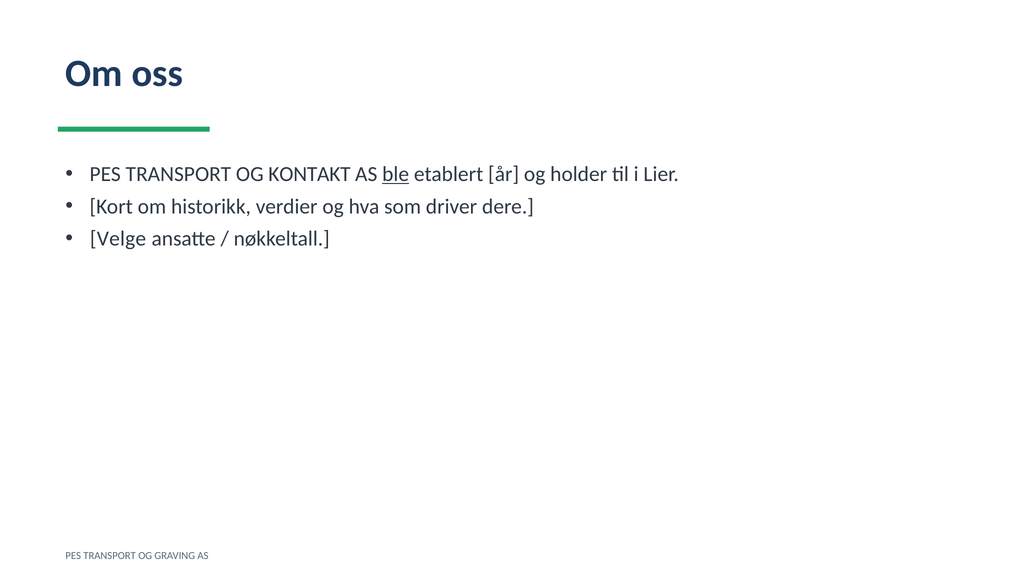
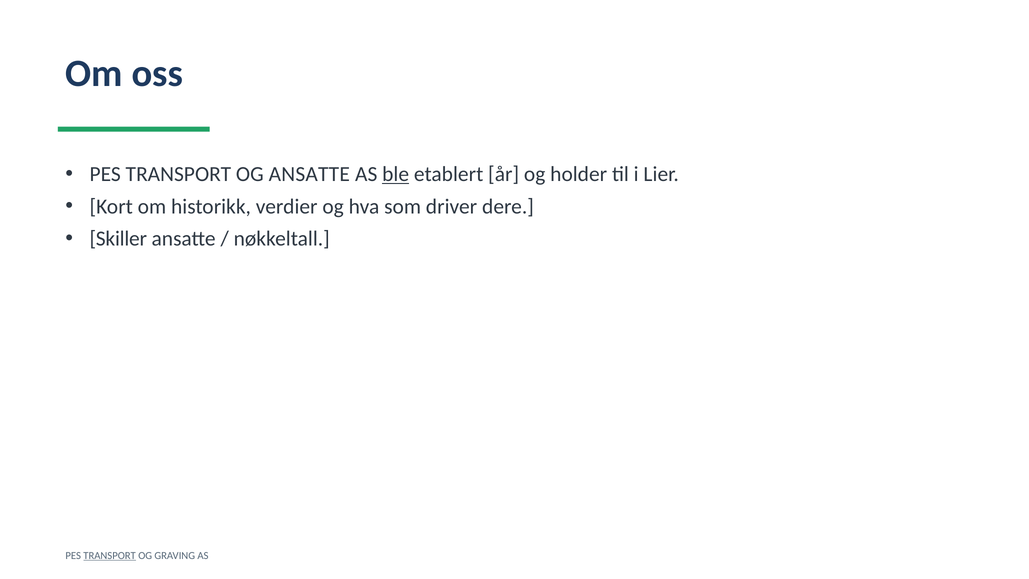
OG KONTAKT: KONTAKT -> ANSATTE
Velge: Velge -> Skiller
TRANSPORT at (110, 555) underline: none -> present
